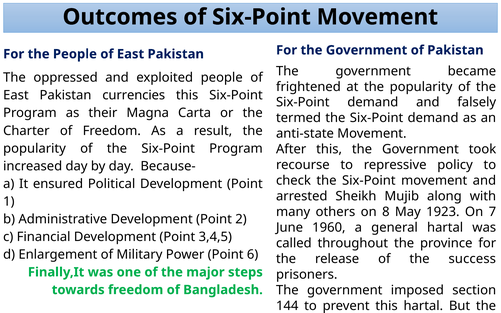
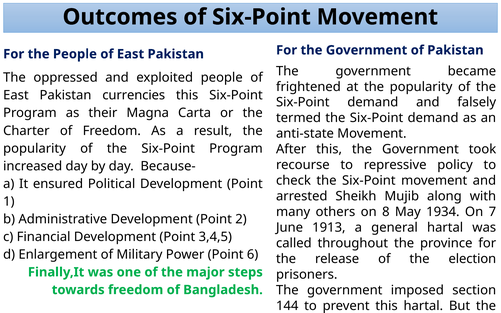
1923: 1923 -> 1934
1960: 1960 -> 1913
success: success -> election
